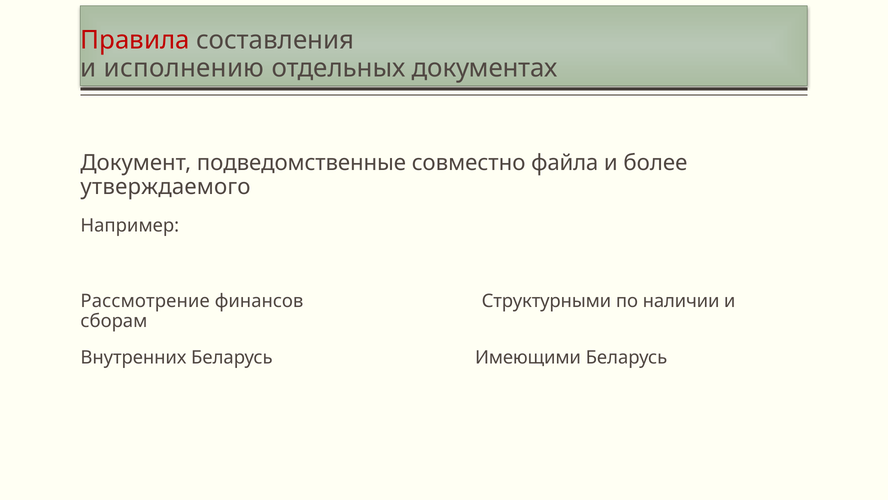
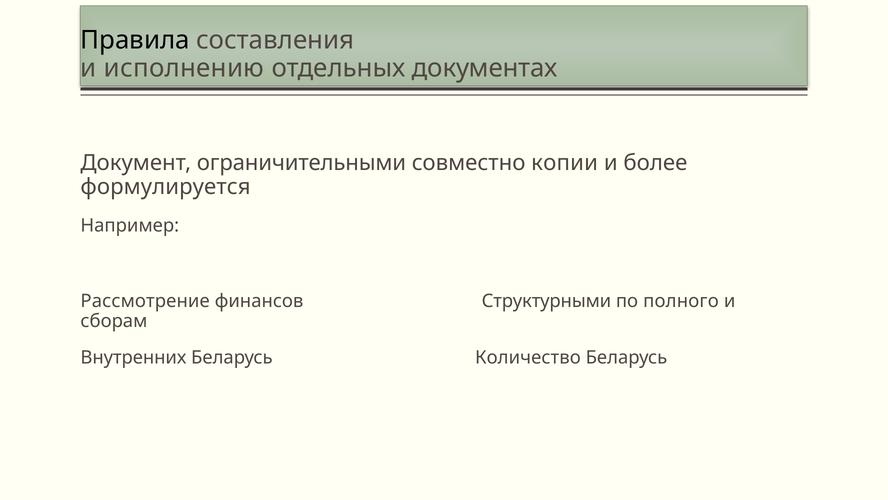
Правила colour: red -> black
подведомственные: подведомственные -> ограничительными
файла: файла -> копии
утверждаемого: утверждаемого -> формулируется
наличии: наличии -> полного
Имеющими: Имеющими -> Количество
